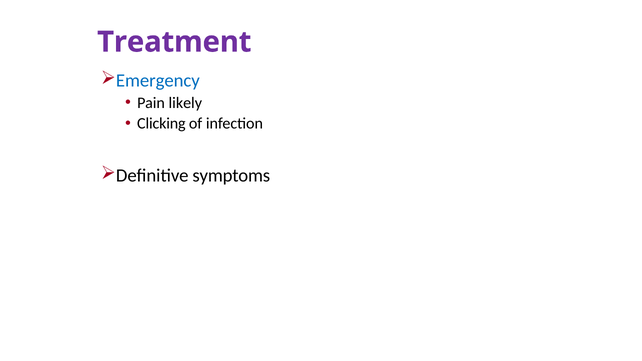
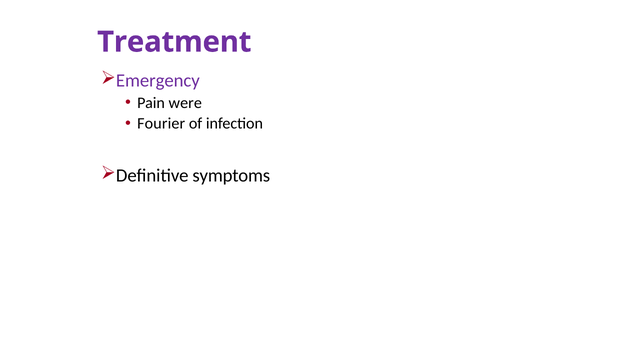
Emergency colour: blue -> purple
likely: likely -> were
Clicking: Clicking -> Fourier
